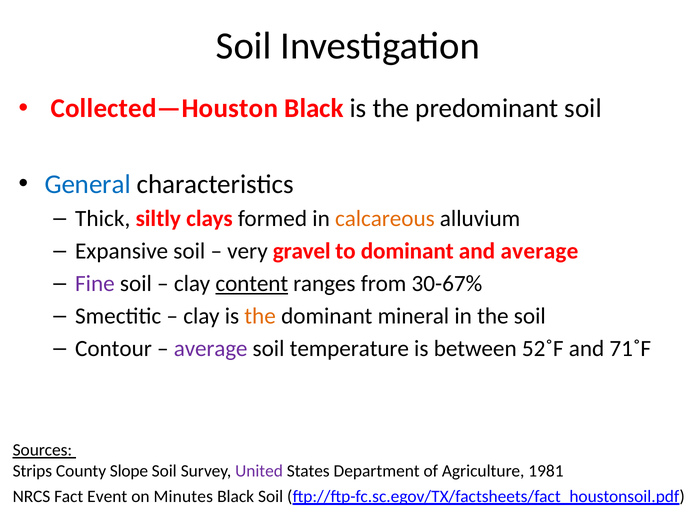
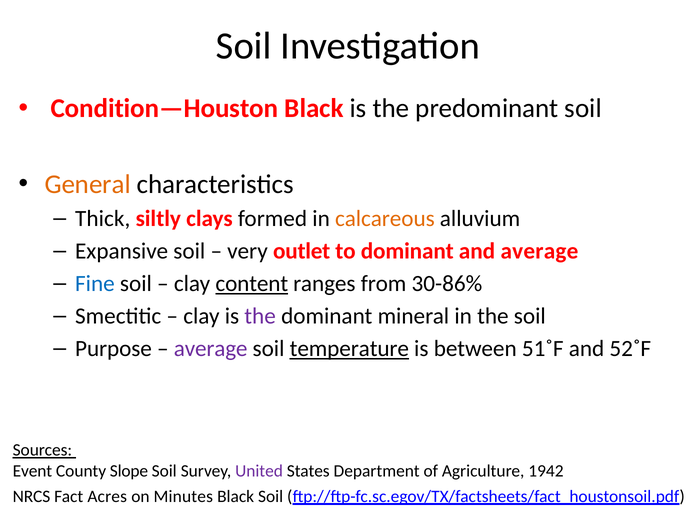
Collected—Houston: Collected—Houston -> Condition—Houston
General colour: blue -> orange
gravel: gravel -> outlet
Fine colour: purple -> blue
30-67%: 30-67% -> 30-86%
the at (260, 316) colour: orange -> purple
Contour: Contour -> Purpose
temperature underline: none -> present
52˚F: 52˚F -> 51˚F
71˚F: 71˚F -> 52˚F
Strips: Strips -> Event
1981: 1981 -> 1942
Event: Event -> Acres
